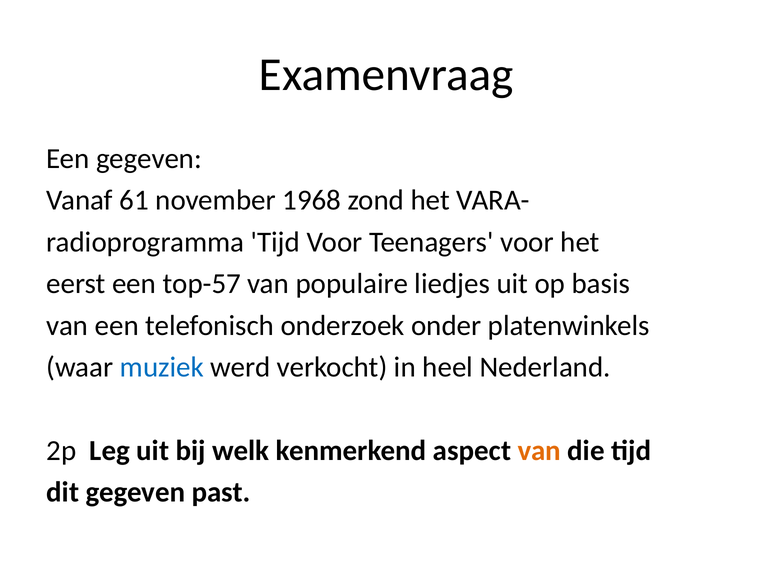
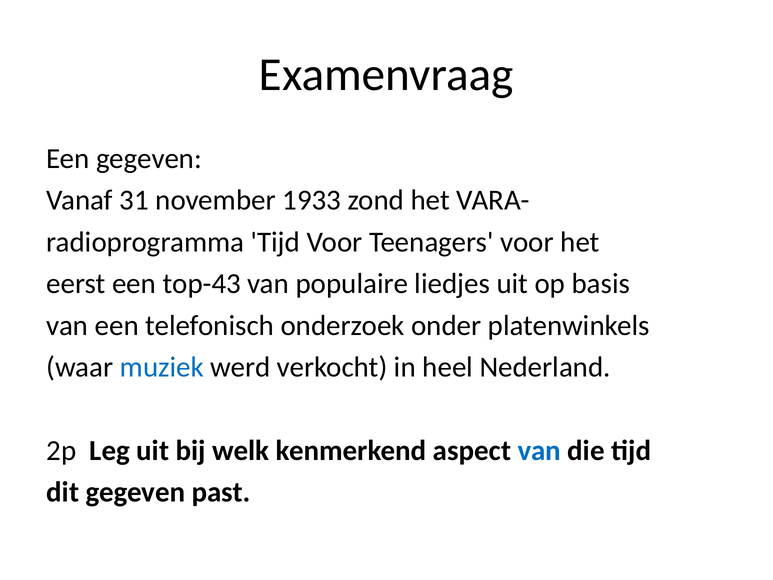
61: 61 -> 31
1968: 1968 -> 1933
top-57: top-57 -> top-43
van at (539, 450) colour: orange -> blue
